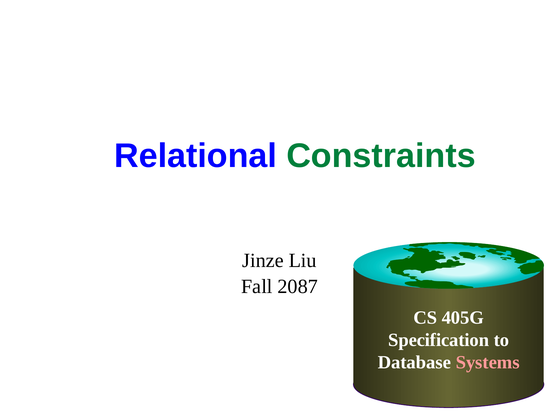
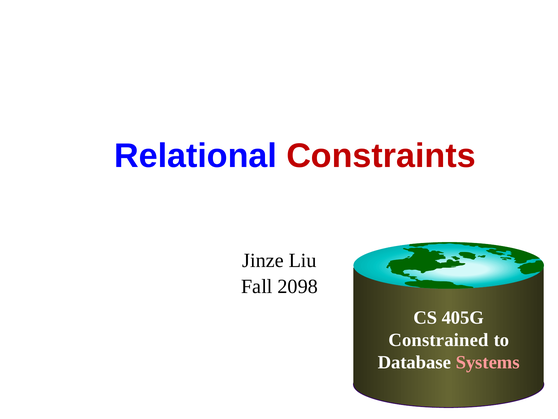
Constraints colour: green -> red
2087: 2087 -> 2098
Specification: Specification -> Constrained
